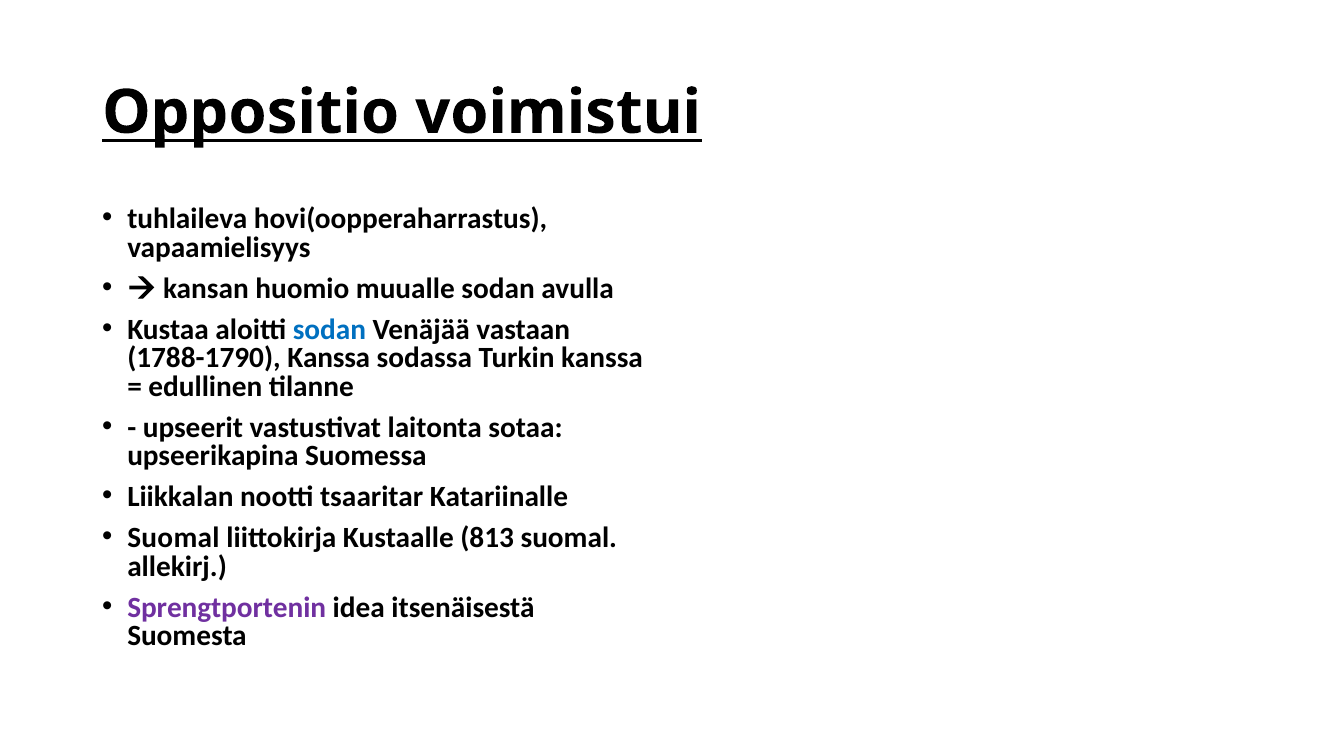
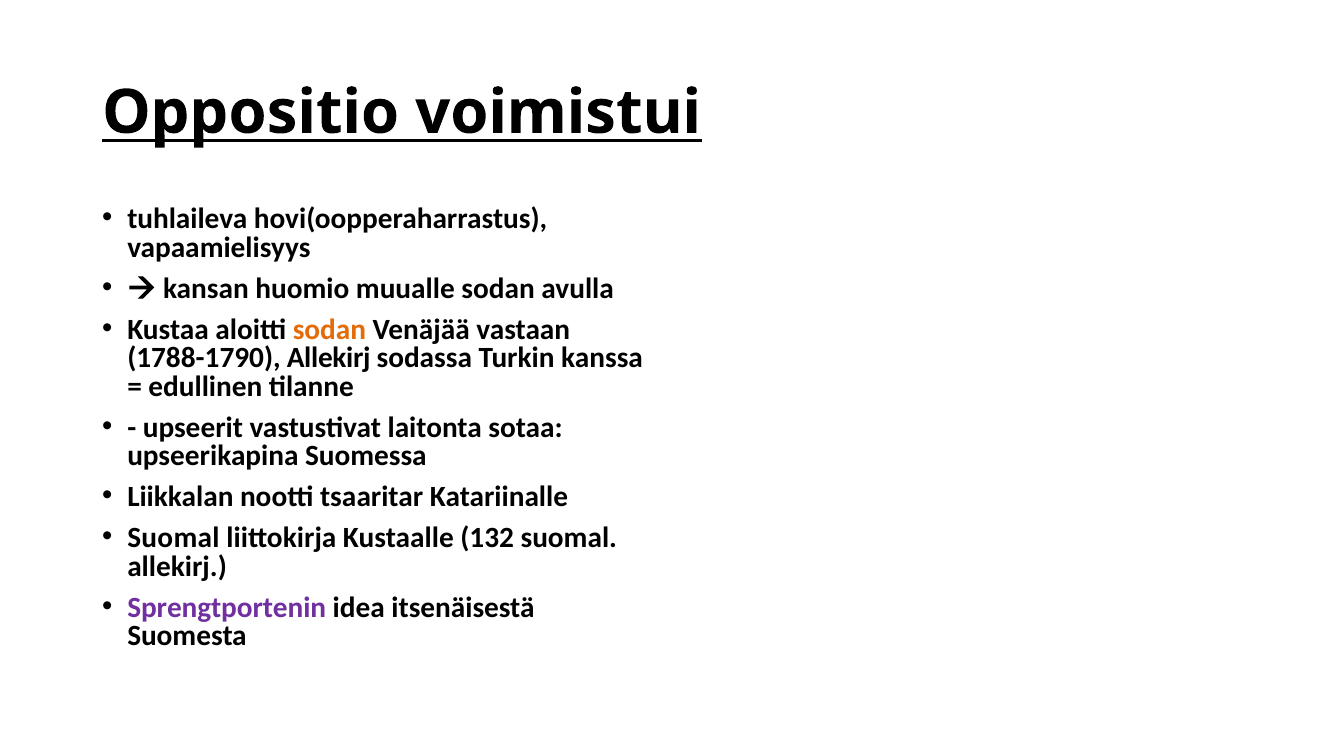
sodan at (329, 329) colour: blue -> orange
1788-1790 Kanssa: Kanssa -> Allekirj
813: 813 -> 132
